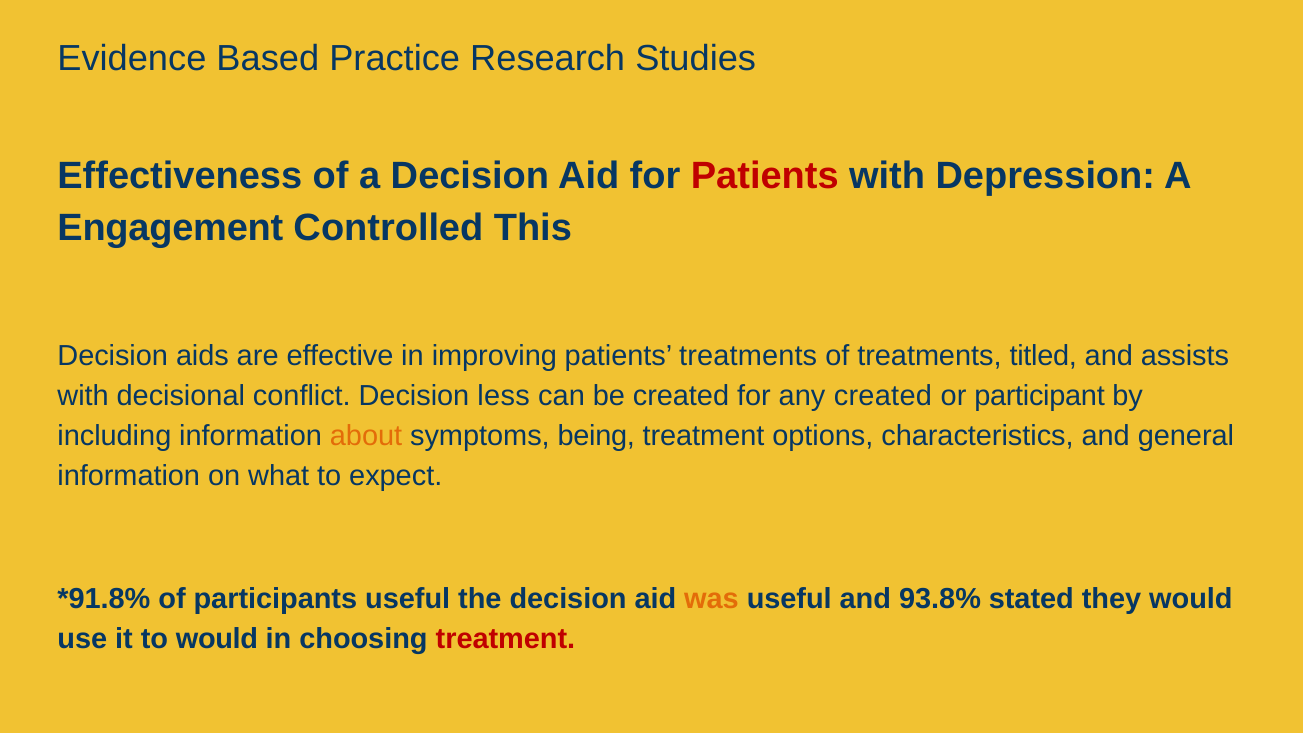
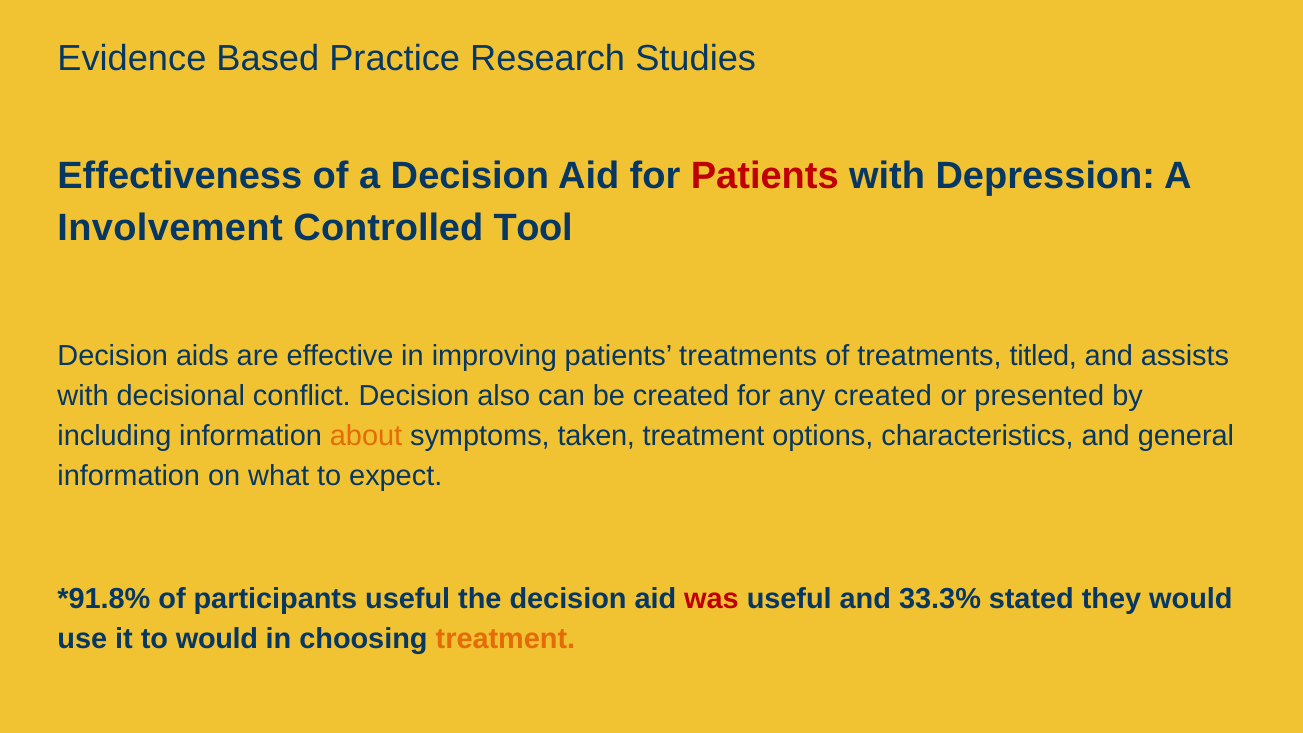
Engagement: Engagement -> Involvement
This: This -> Tool
less: less -> also
participant: participant -> presented
being: being -> taken
was colour: orange -> red
93.8%: 93.8% -> 33.3%
treatment at (505, 639) colour: red -> orange
